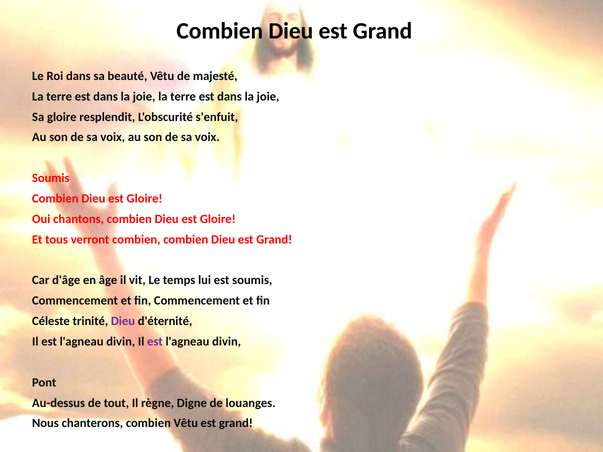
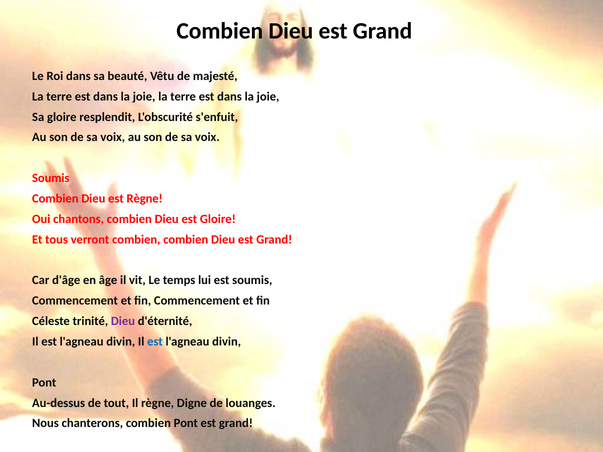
Gloire at (145, 199): Gloire -> Règne
est at (155, 342) colour: purple -> blue
combien Vêtu: Vêtu -> Pont
